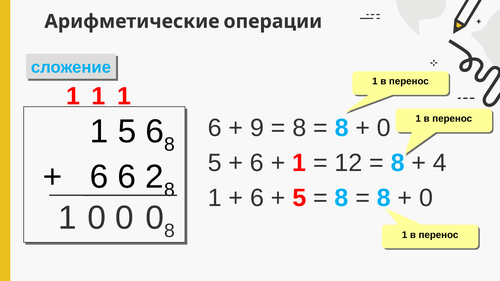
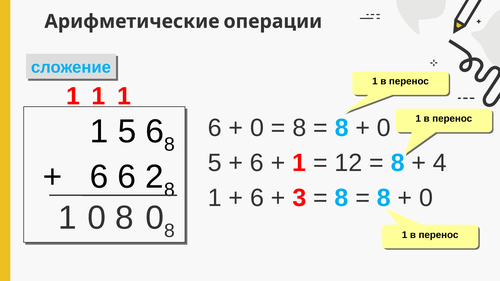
9 at (257, 128): 9 -> 0
5 at (299, 198): 5 -> 3
0 at (125, 218): 0 -> 8
